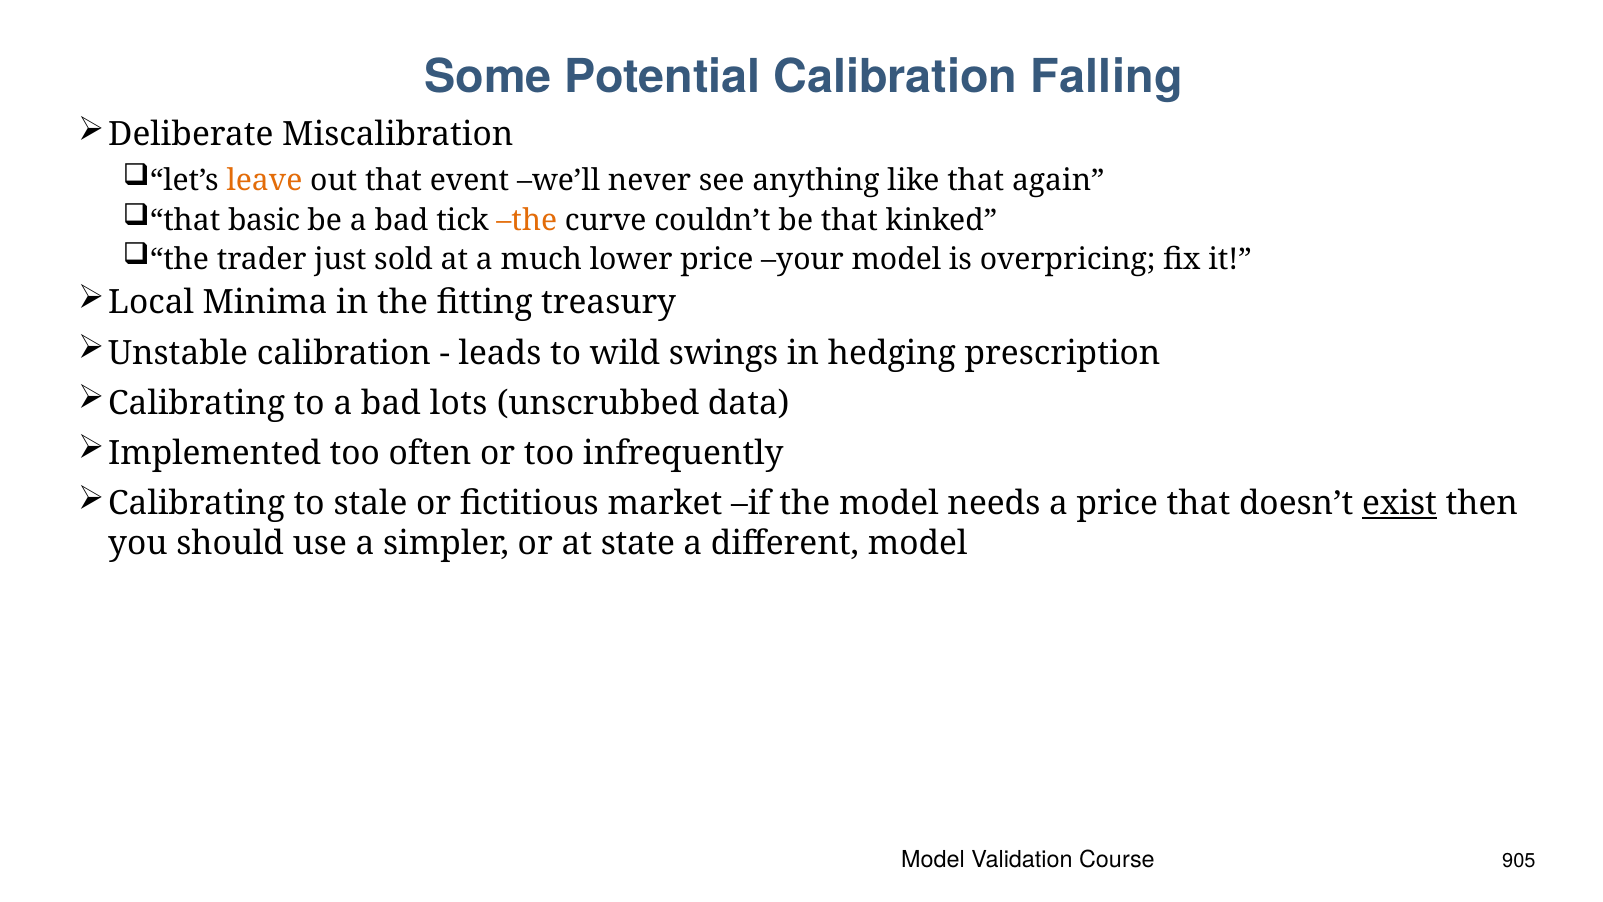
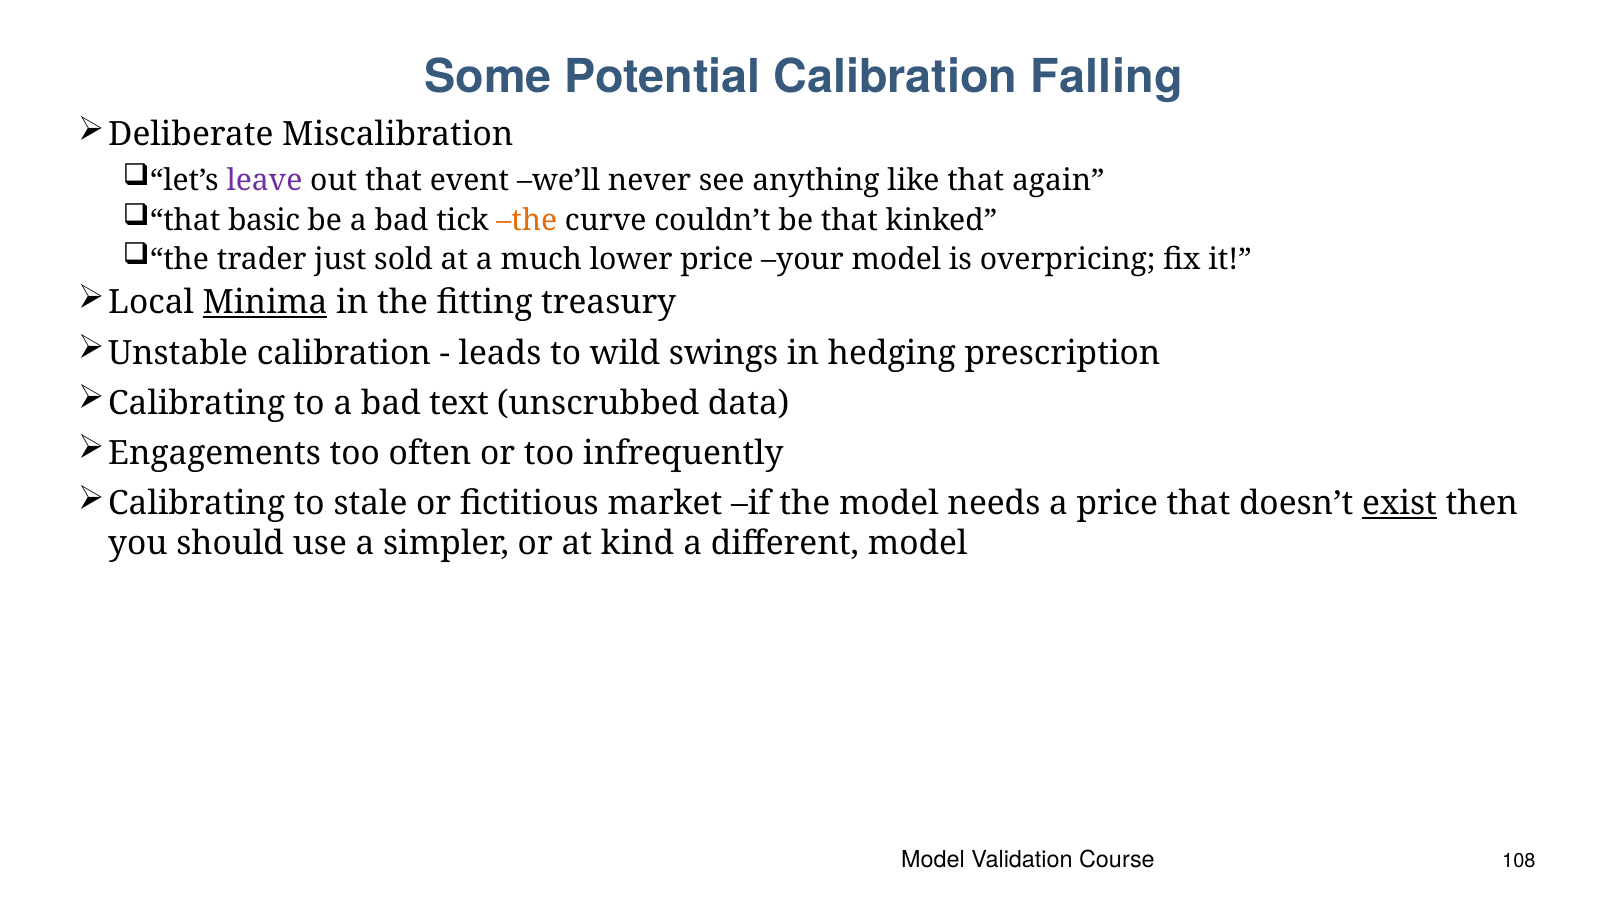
leave colour: orange -> purple
Minima underline: none -> present
lots: lots -> text
Implemented: Implemented -> Engagements
state: state -> kind
905: 905 -> 108
